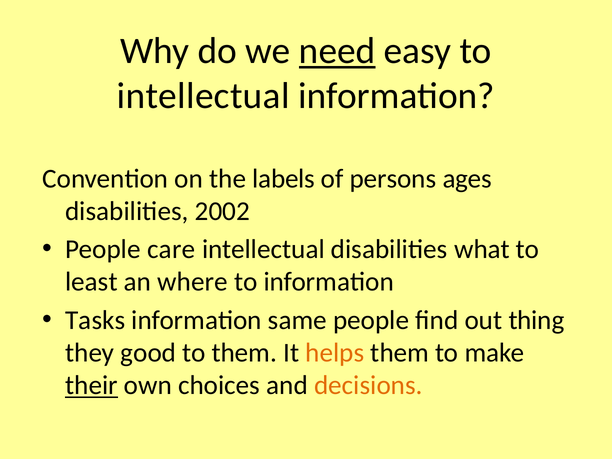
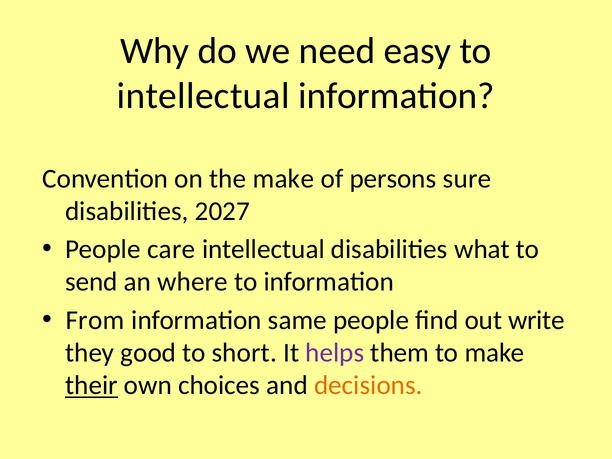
need underline: present -> none
the labels: labels -> make
ages: ages -> sure
2002: 2002 -> 2027
least: least -> send
Tasks: Tasks -> From
thing: thing -> write
to them: them -> short
helps colour: orange -> purple
